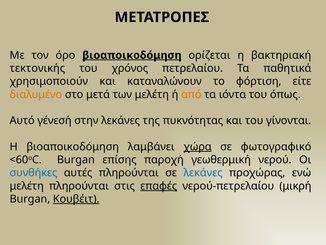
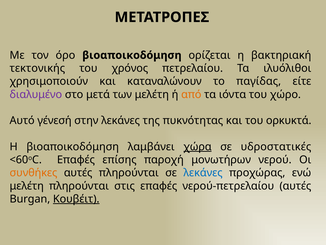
βιοαποικοδόμηση at (132, 55) underline: present -> none
παθητικά: παθητικά -> ιλυόλιθοι
φόρτιση: φόρτιση -> παγίδας
διαλυμένο colour: orange -> purple
όπως: όπως -> χώρο
γίνονται: γίνονται -> ορκυκτά
φωτογραφικό: φωτογραφικό -> υδροστατικές
<60οC Burgan: Burgan -> Επαφές
γεωθερμική: γεωθερμική -> μονωτήρων
συνθήκες colour: blue -> orange
επαφές at (159, 186) underline: present -> none
νερού-πετρελαίου μικρή: μικρή -> αυτές
